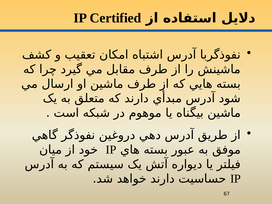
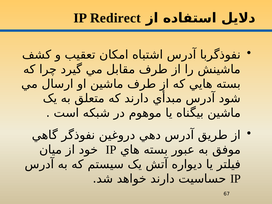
Certified: Certified -> Redirect
